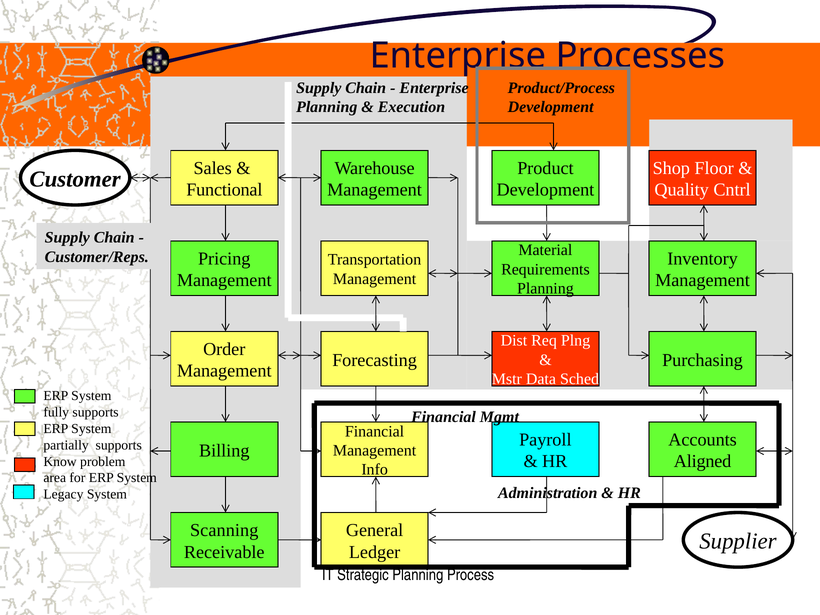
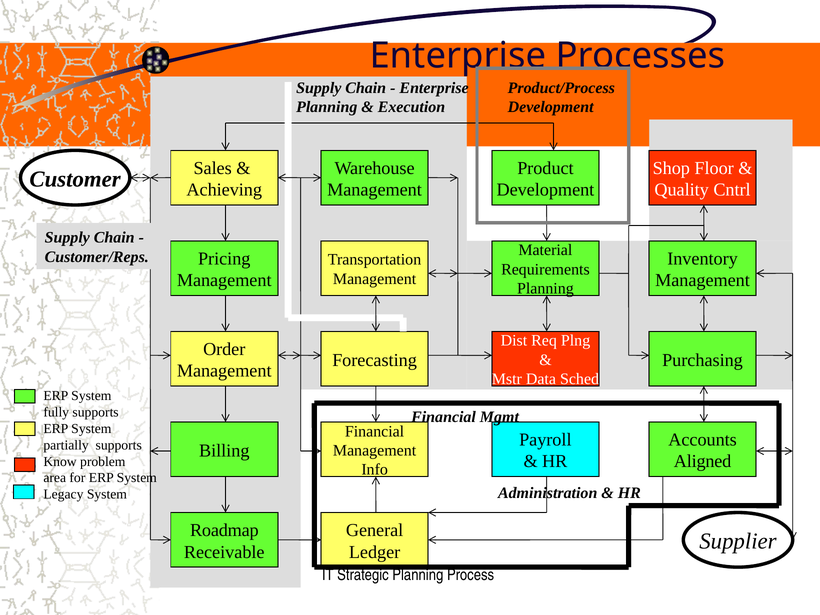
Functional: Functional -> Achieving
Scanning: Scanning -> Roadmap
